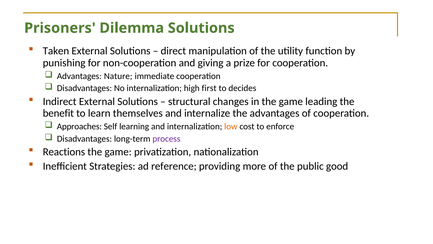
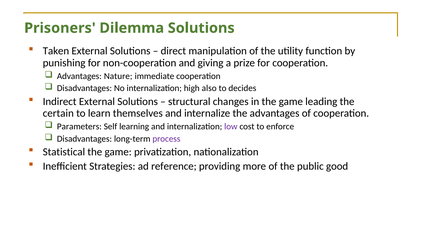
first: first -> also
benefit: benefit -> certain
Approaches: Approaches -> Parameters
low colour: orange -> purple
Reactions: Reactions -> Statistical
